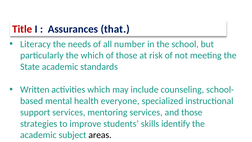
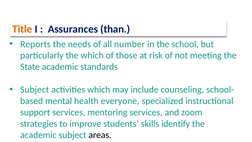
Title colour: red -> orange
that: that -> than
Literacy: Literacy -> Reports
Written at (35, 89): Written -> Subject
and those: those -> zoom
